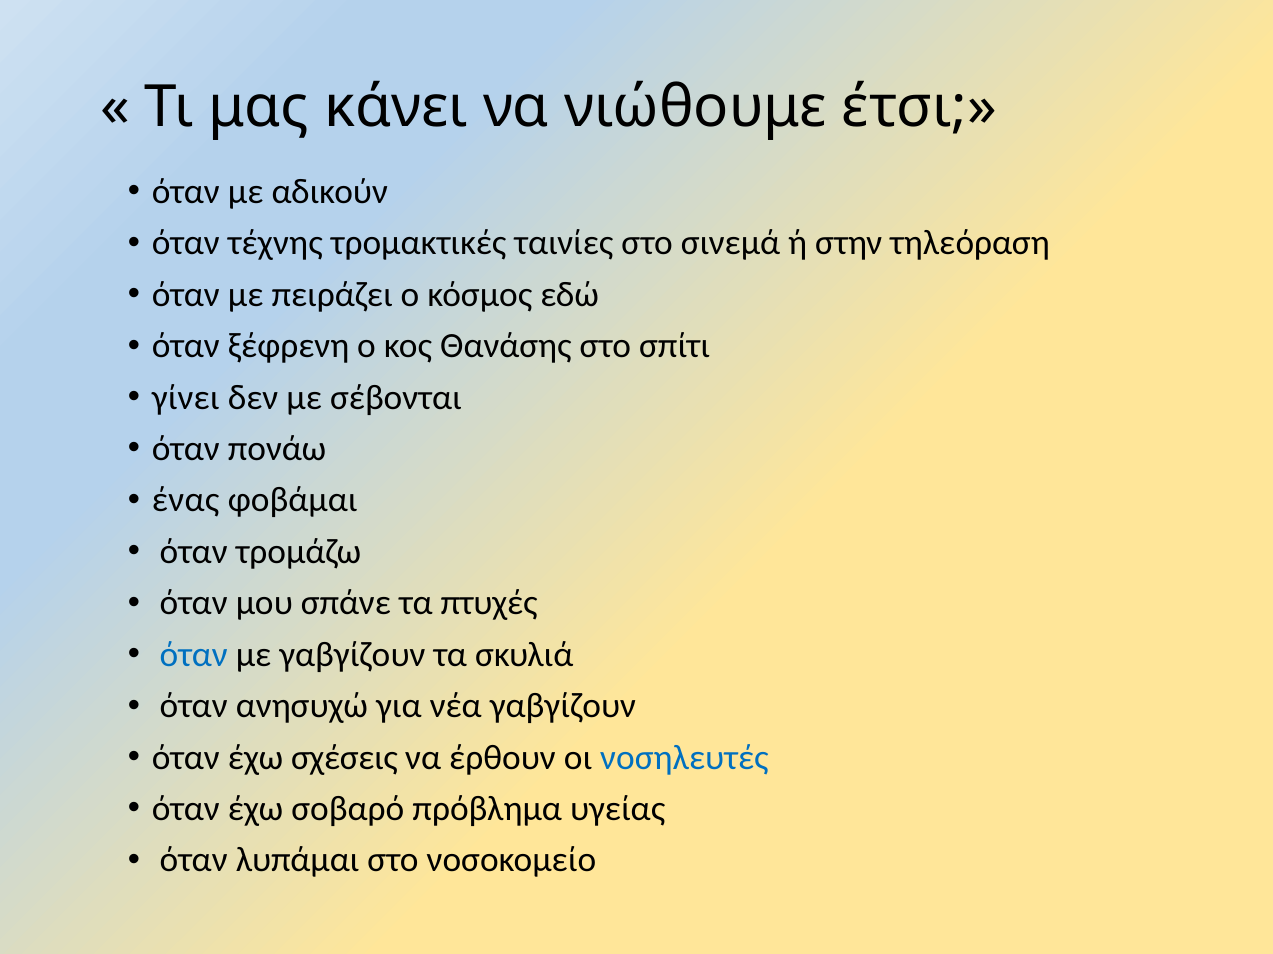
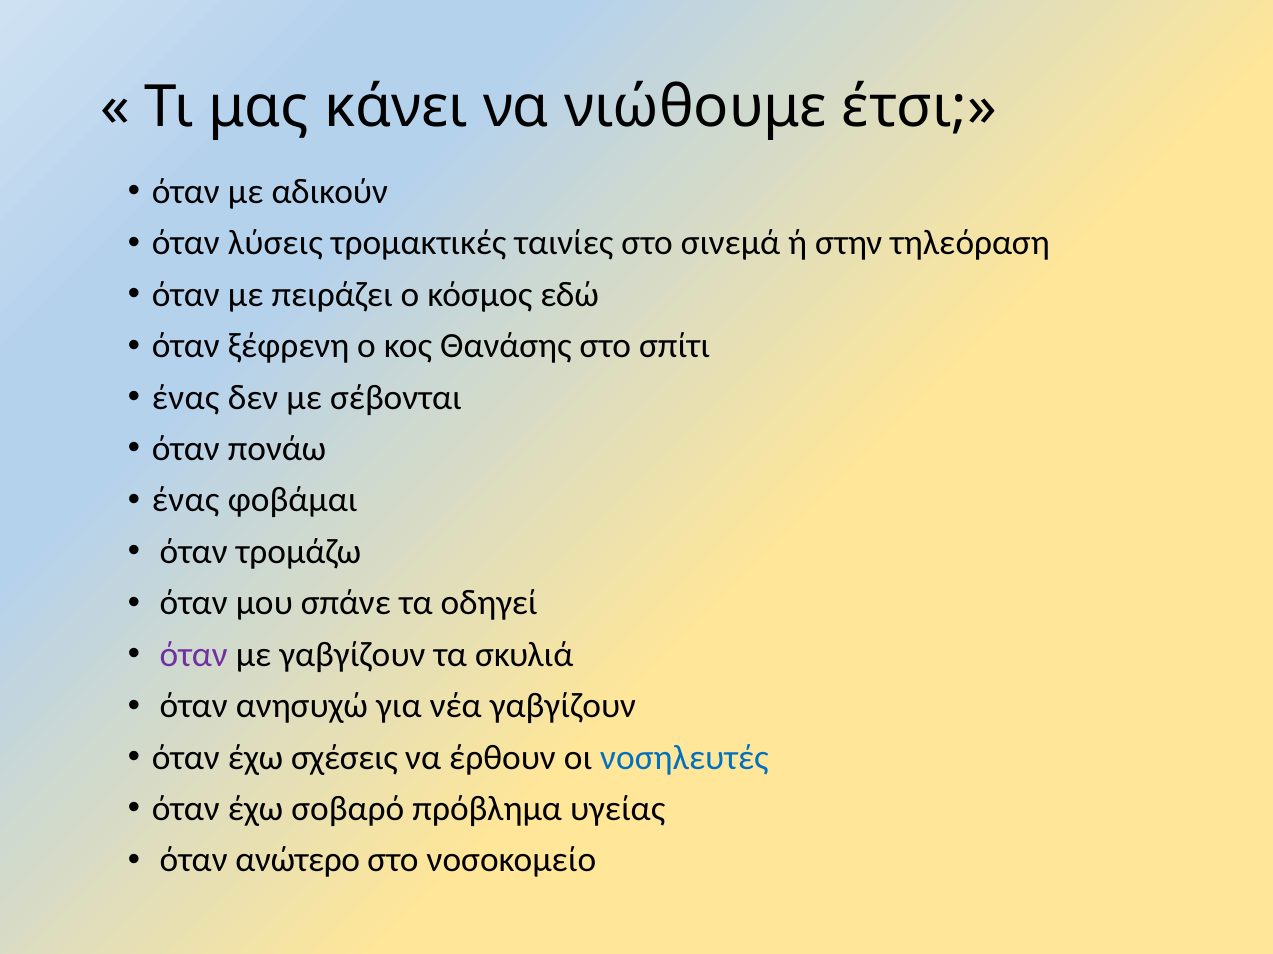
τέχνης: τέχνης -> λύσεις
γίνει at (186, 398): γίνει -> ένας
πτυχές: πτυχές -> οδηγεί
όταν at (194, 655) colour: blue -> purple
λυπάμαι: λυπάμαι -> ανώτερο
